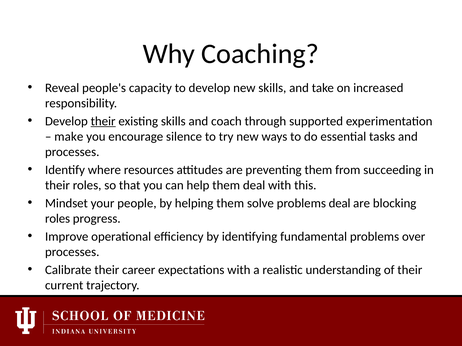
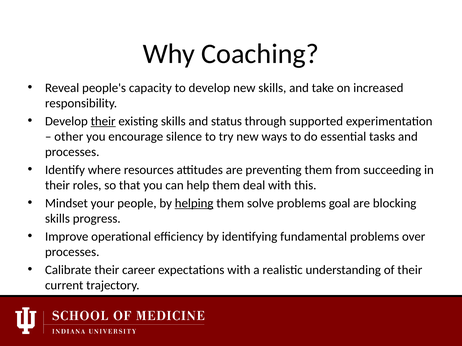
coach: coach -> status
make: make -> other
helping underline: none -> present
problems deal: deal -> goal
roles at (58, 219): roles -> skills
